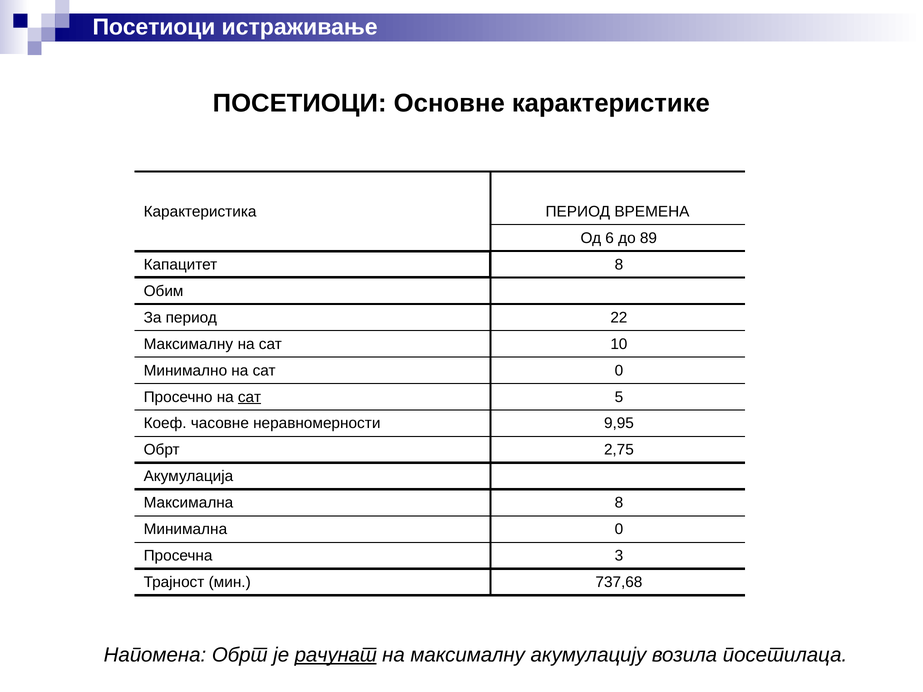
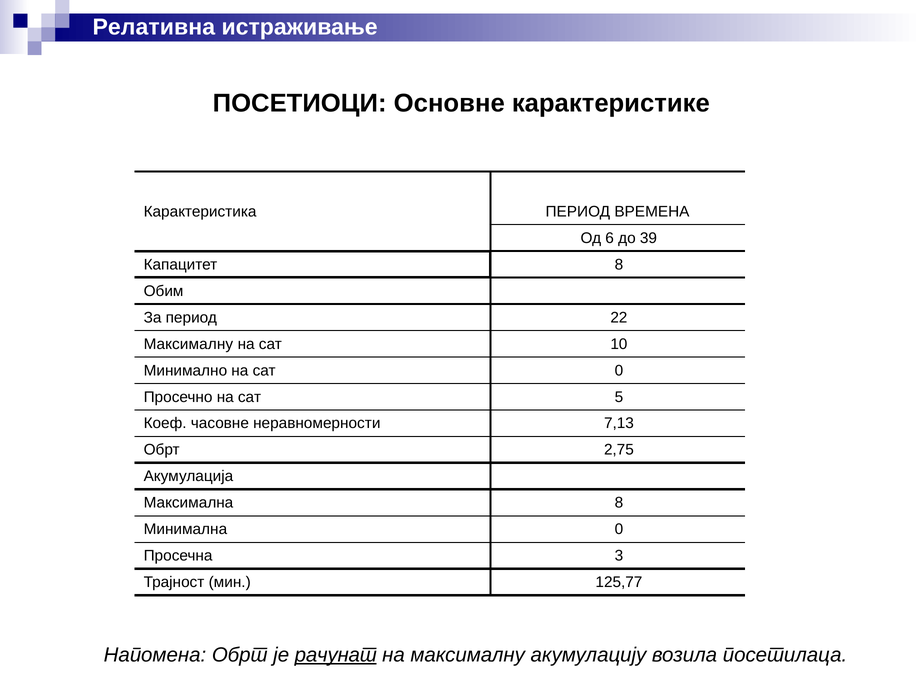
Посетиоци at (154, 27): Посетиоци -> Релативна
89: 89 -> 39
сат at (250, 397) underline: present -> none
9,95: 9,95 -> 7,13
737,68: 737,68 -> 125,77
